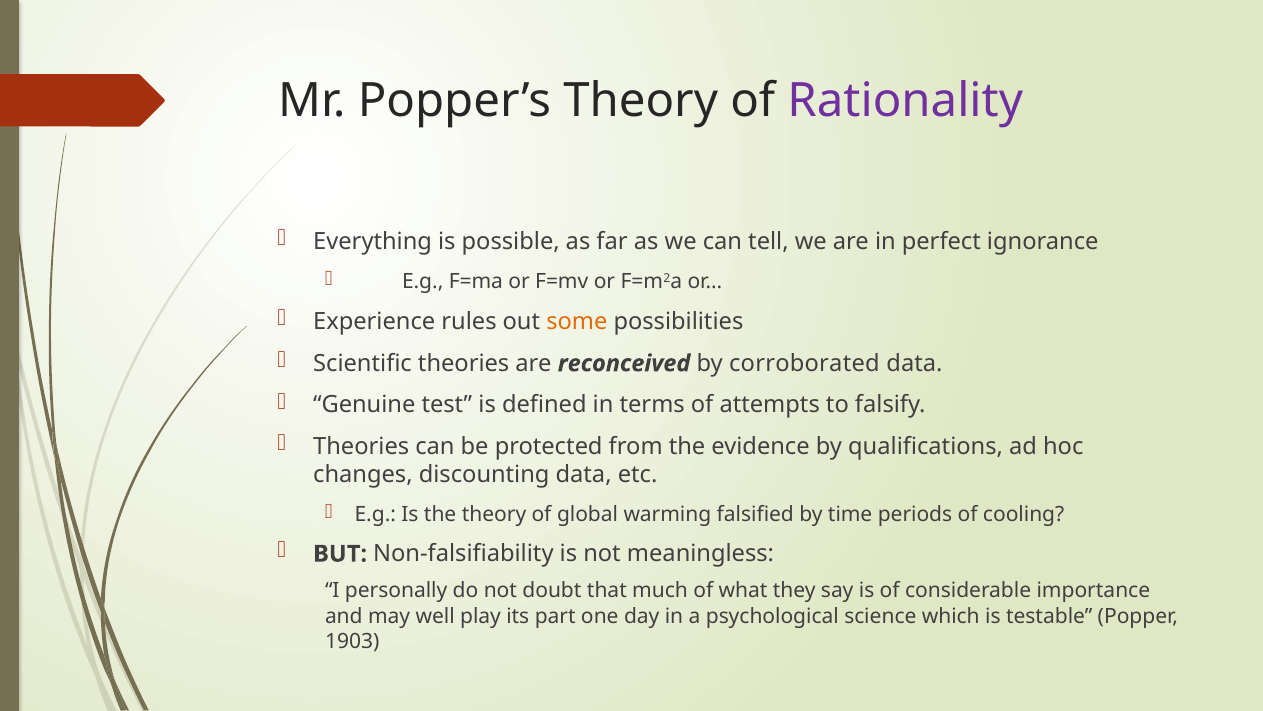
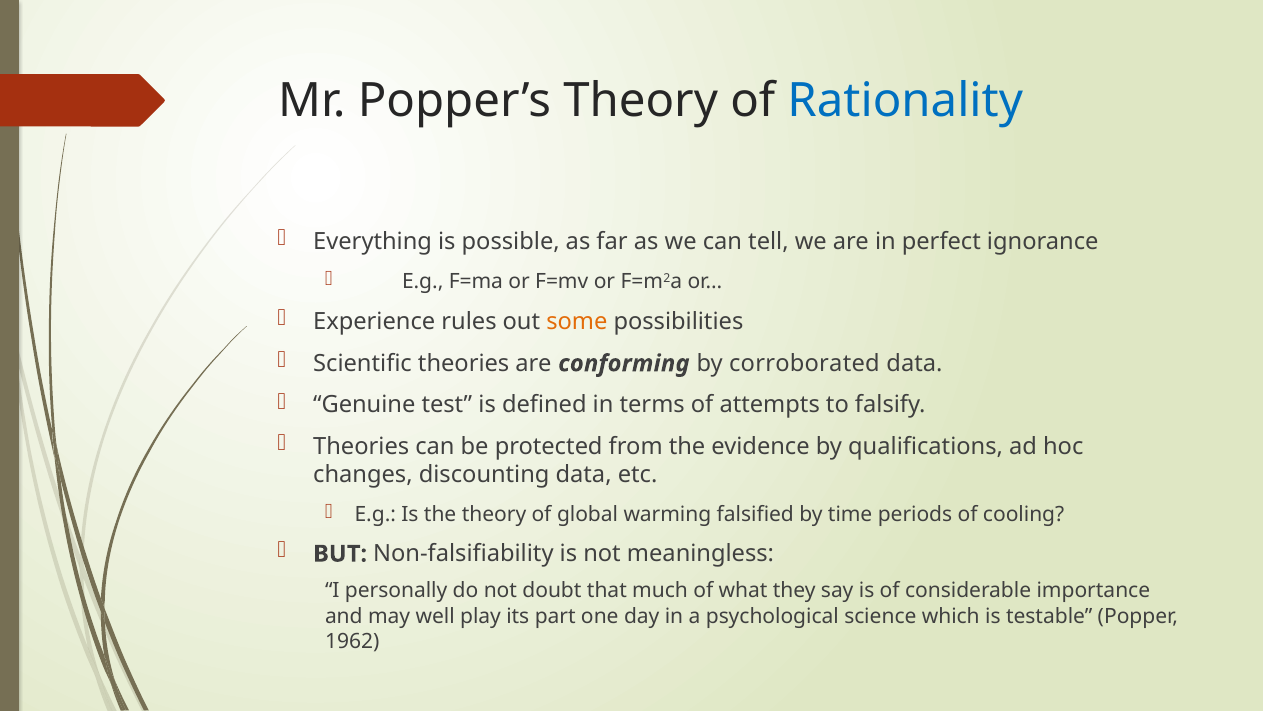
Rationality colour: purple -> blue
reconceived: reconceived -> conforming
1903: 1903 -> 1962
